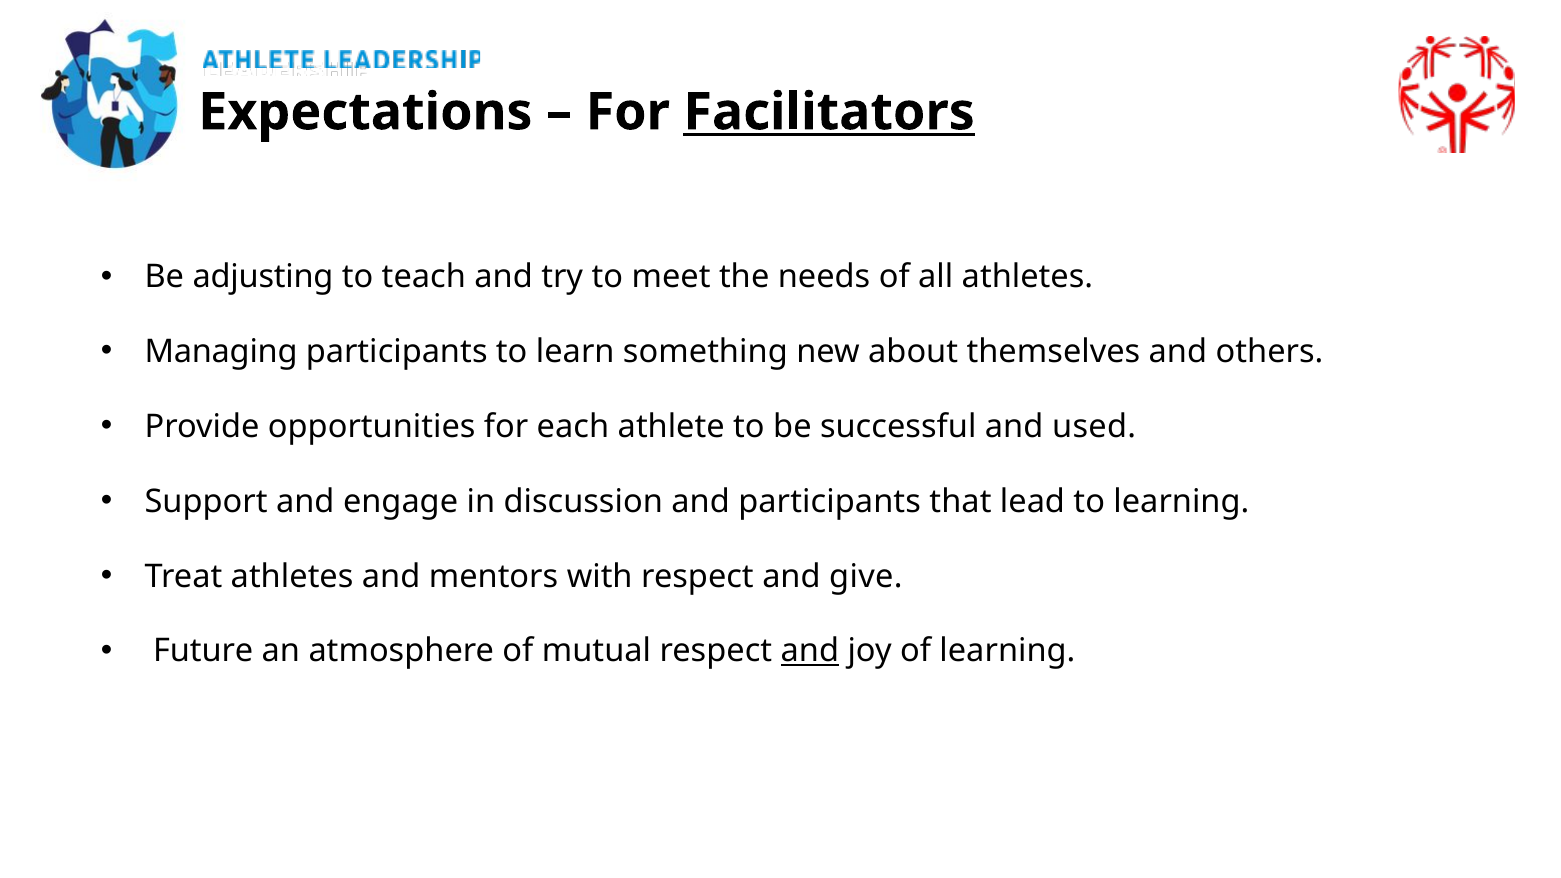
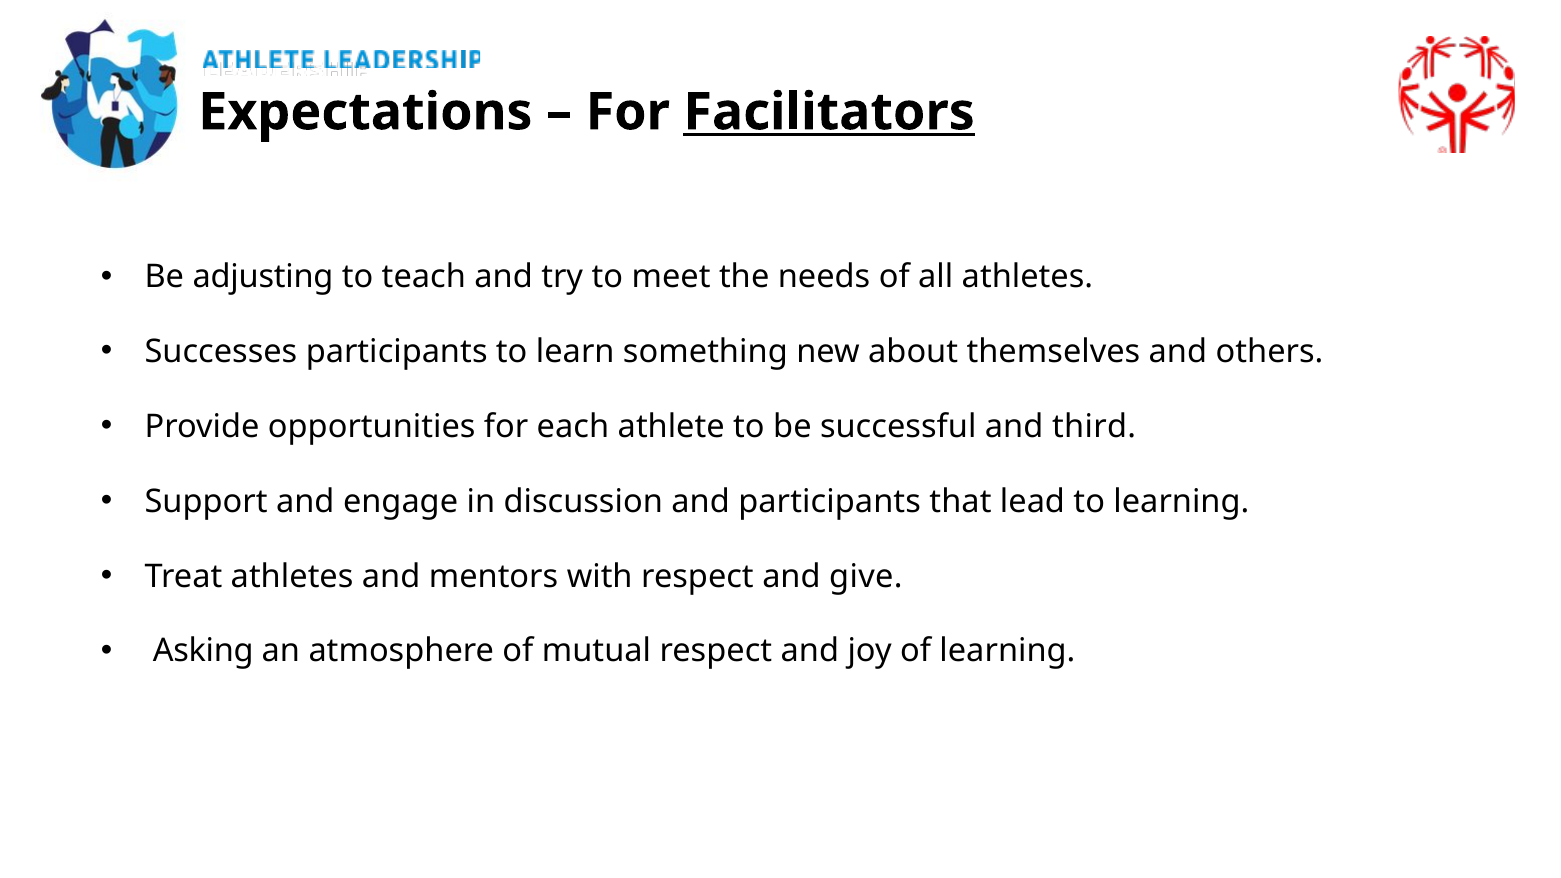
Managing: Managing -> Successes
used: used -> third
Future: Future -> Asking
and at (810, 651) underline: present -> none
